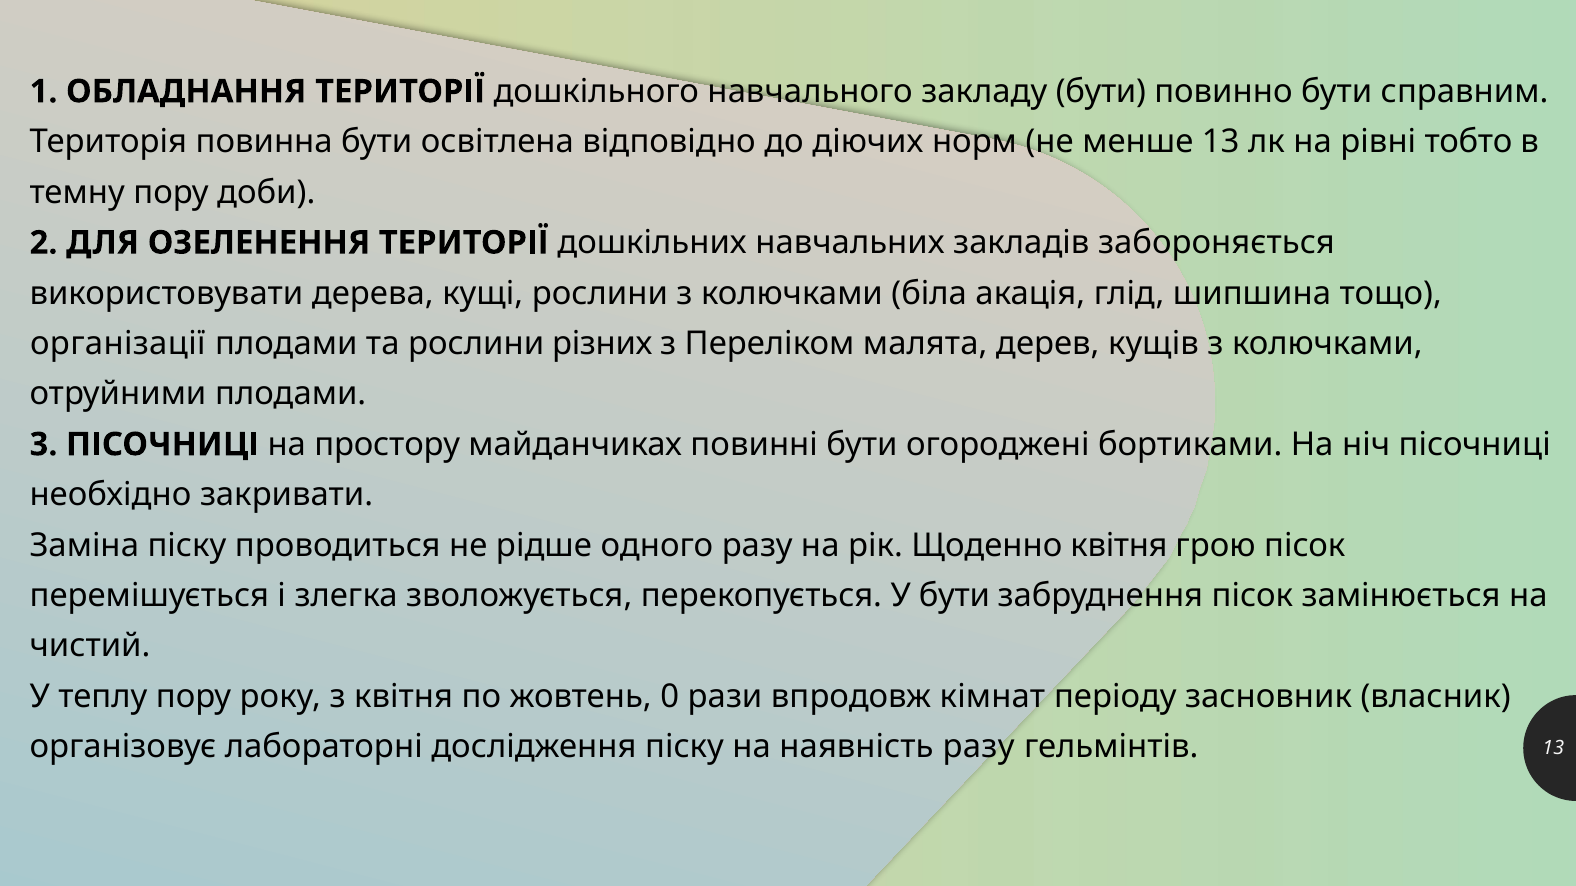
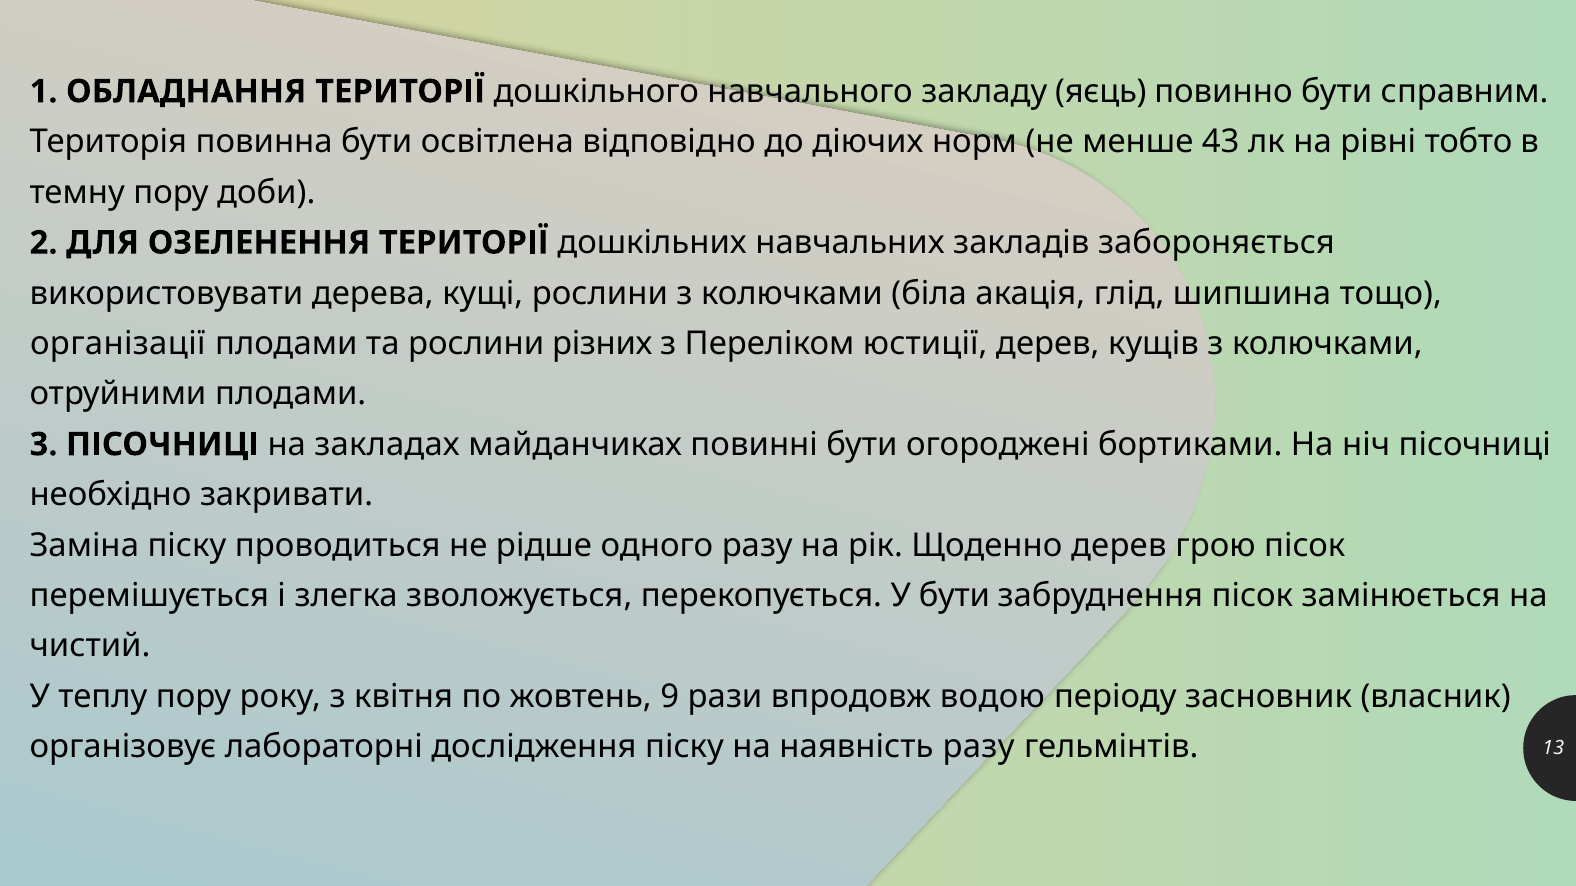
закладу бути: бути -> яєць
менше 13: 13 -> 43
малята: малята -> юстиції
простору: простору -> закладах
Щоденно квітня: квітня -> дерев
0: 0 -> 9
кімнат: кімнат -> водою
